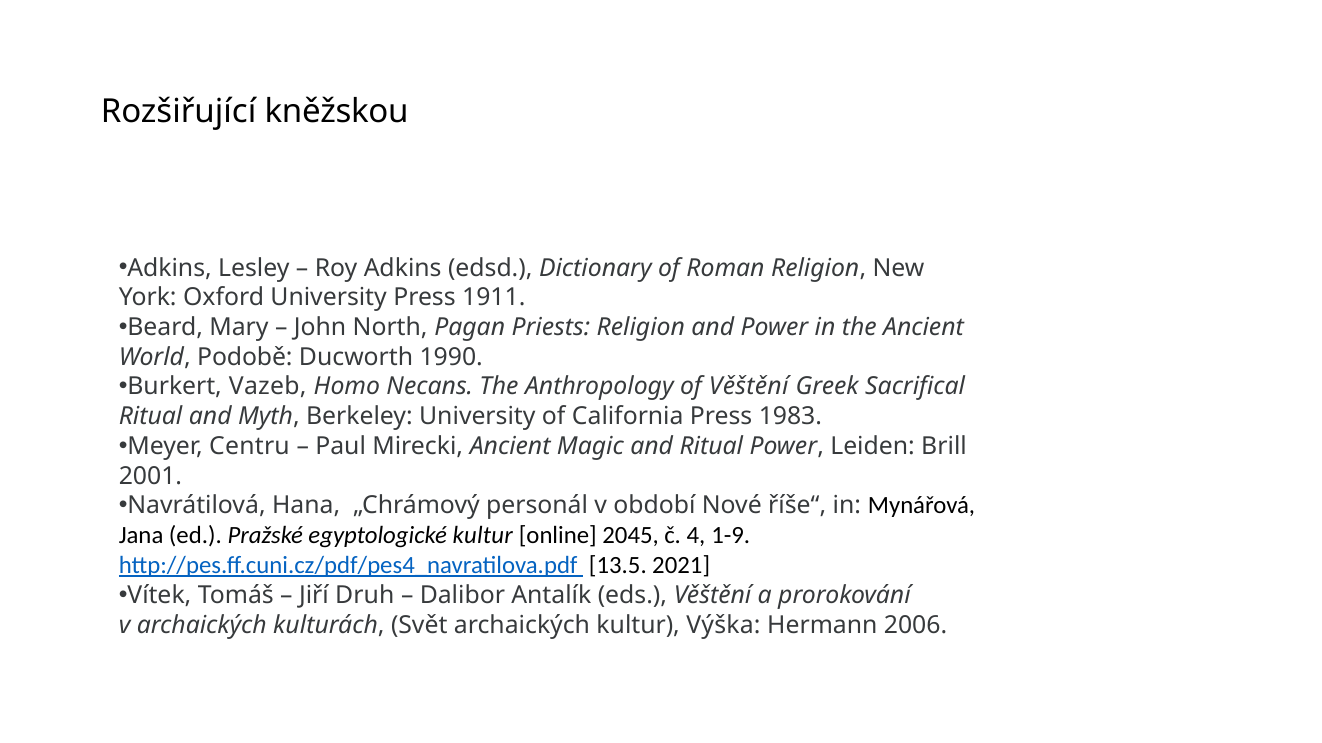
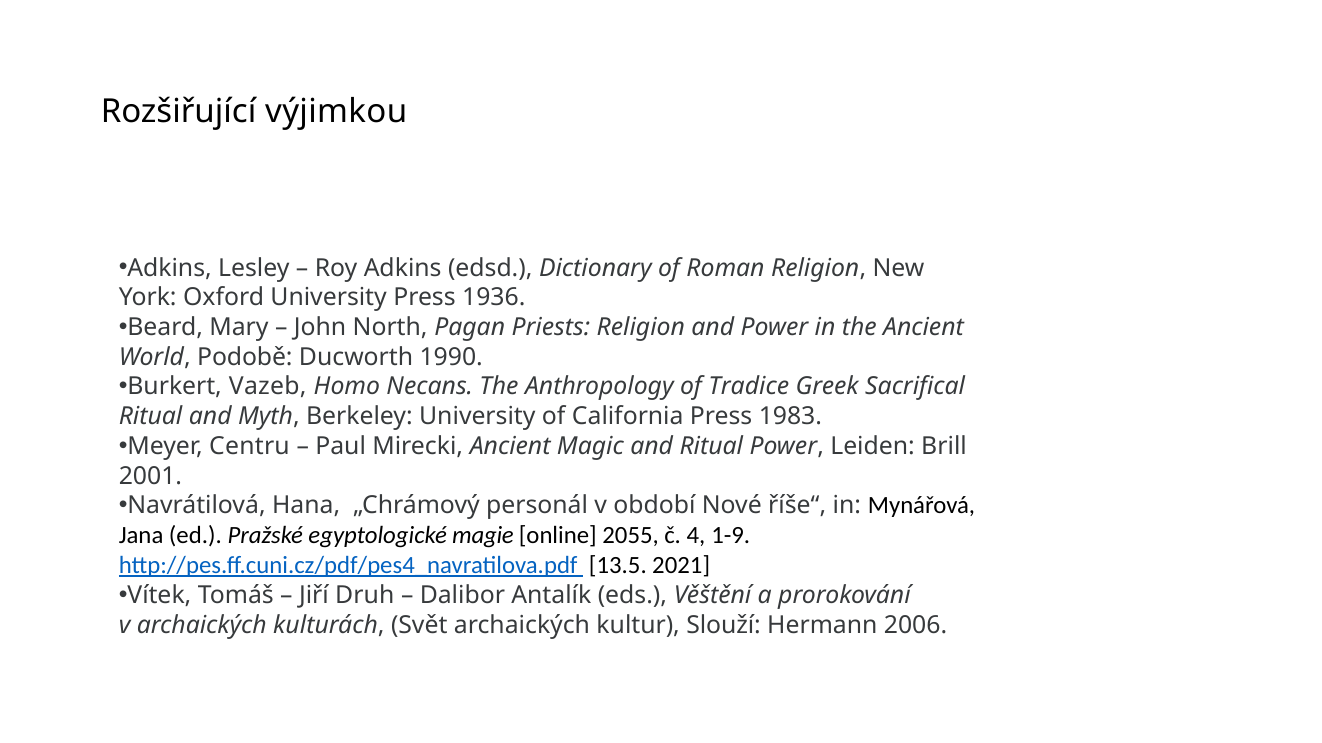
kněžskou: kněžskou -> výjimkou
1911: 1911 -> 1936
of Věštění: Věštění -> Tradice
egyptologické kultur: kultur -> magie
2045: 2045 -> 2055
Výška: Výška -> Slouží
